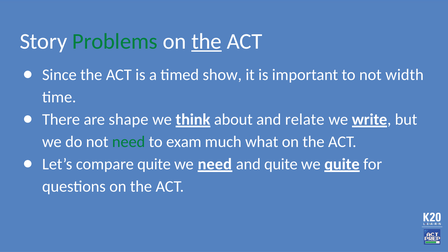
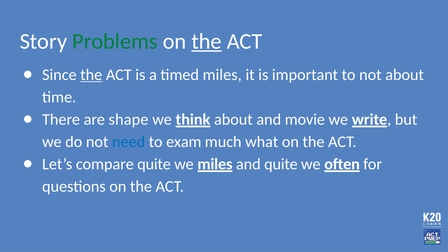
the at (91, 75) underline: none -> present
timed show: show -> miles
not width: width -> about
relate: relate -> movie
need at (129, 142) colour: green -> blue
we need: need -> miles
we quite: quite -> often
